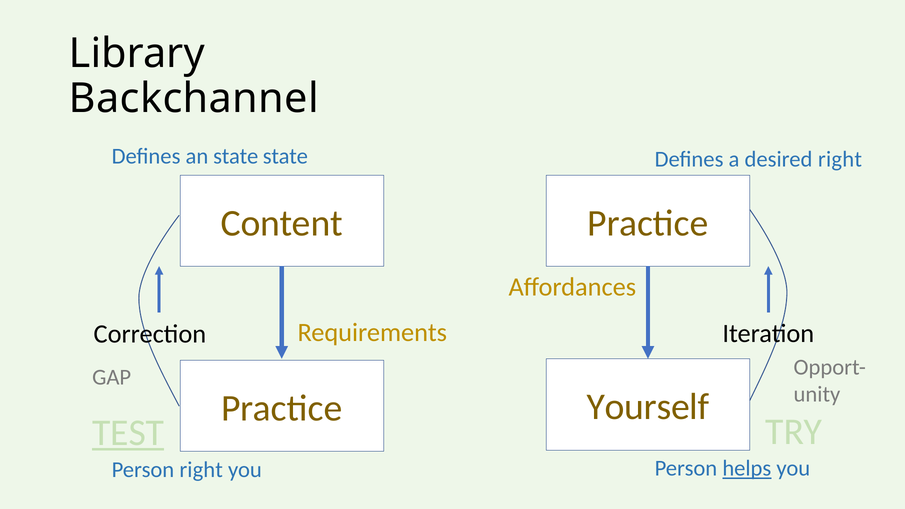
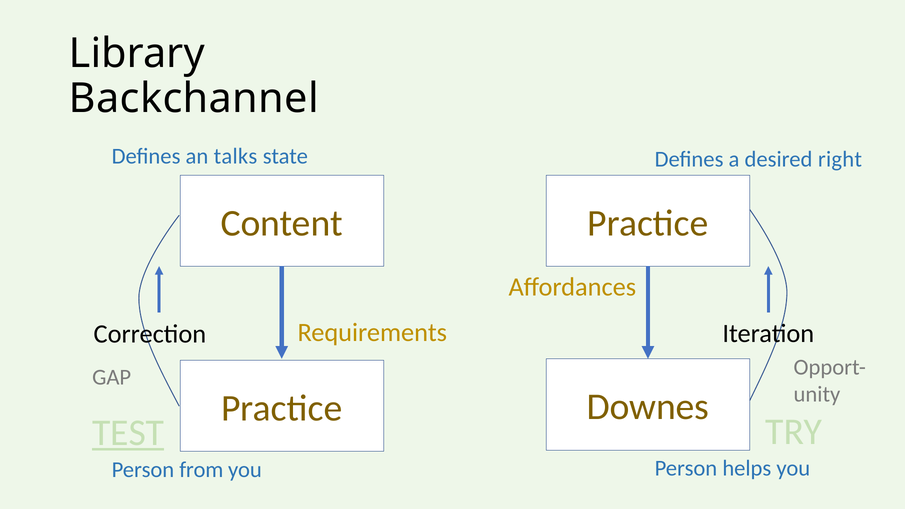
an state: state -> talks
Yourself: Yourself -> Downes
Person right: right -> from
helps underline: present -> none
